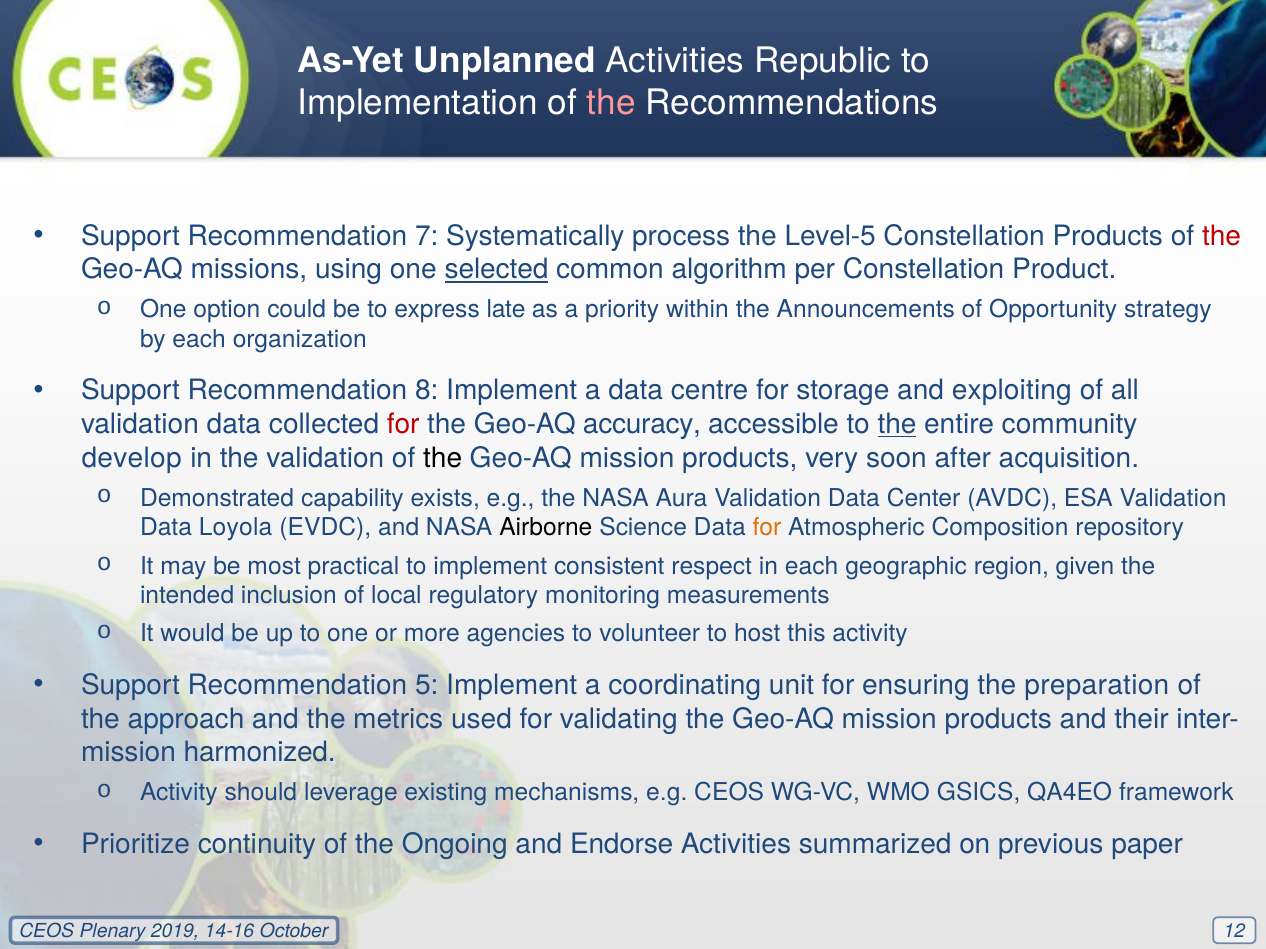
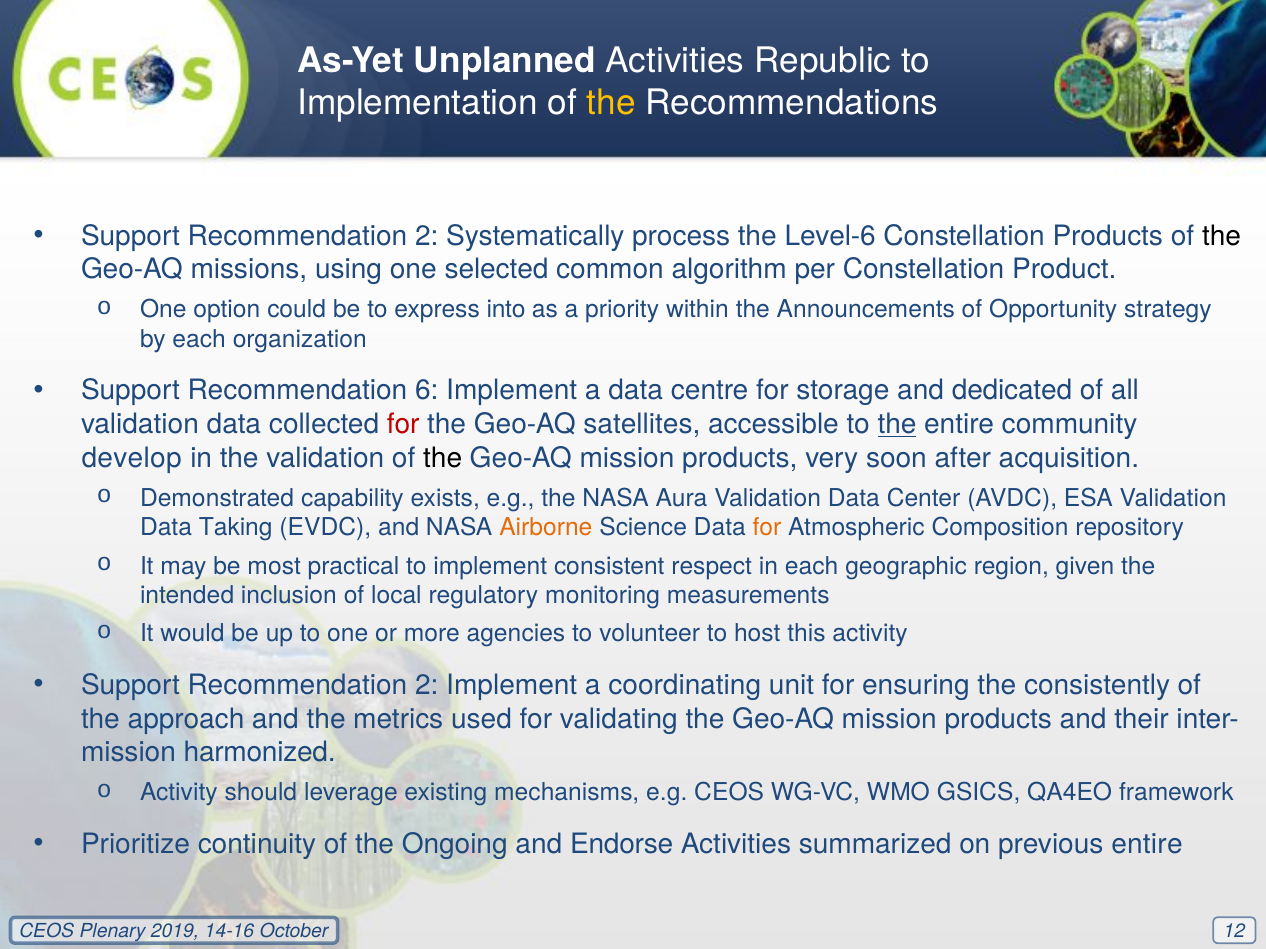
the at (611, 103) colour: pink -> yellow
7 at (427, 236): 7 -> 2
Level-5: Level-5 -> Level-6
the at (1221, 236) colour: red -> black
selected underline: present -> none
late: late -> into
8: 8 -> 6
exploiting: exploiting -> dedicated
accuracy: accuracy -> satellites
Loyola: Loyola -> Taking
Airborne colour: black -> orange
5 at (427, 685): 5 -> 2
preparation: preparation -> consistently
previous paper: paper -> entire
